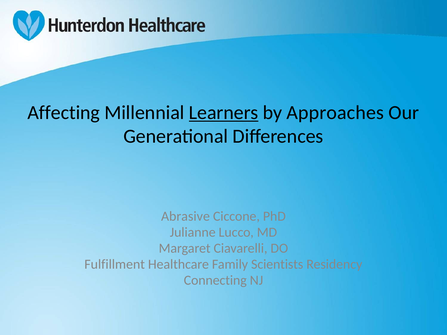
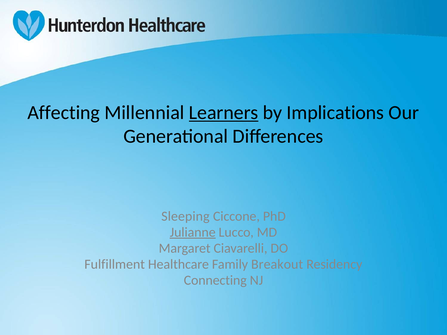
Approaches: Approaches -> Implications
Abrasive: Abrasive -> Sleeping
Julianne underline: none -> present
Scientists: Scientists -> Breakout
